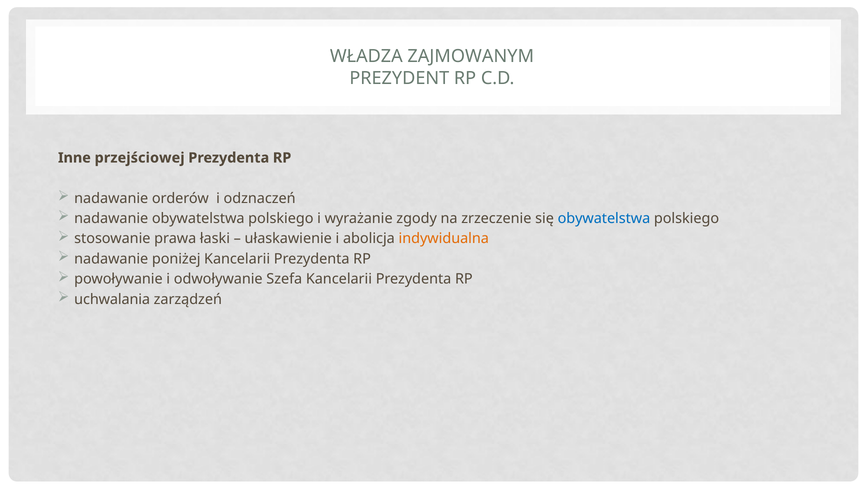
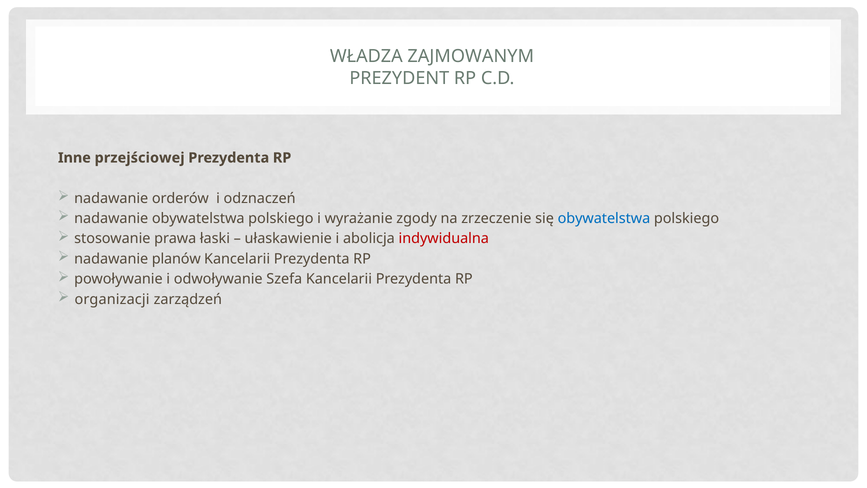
indywidualna colour: orange -> red
poniżej: poniżej -> planów
uchwalania: uchwalania -> organizacji
